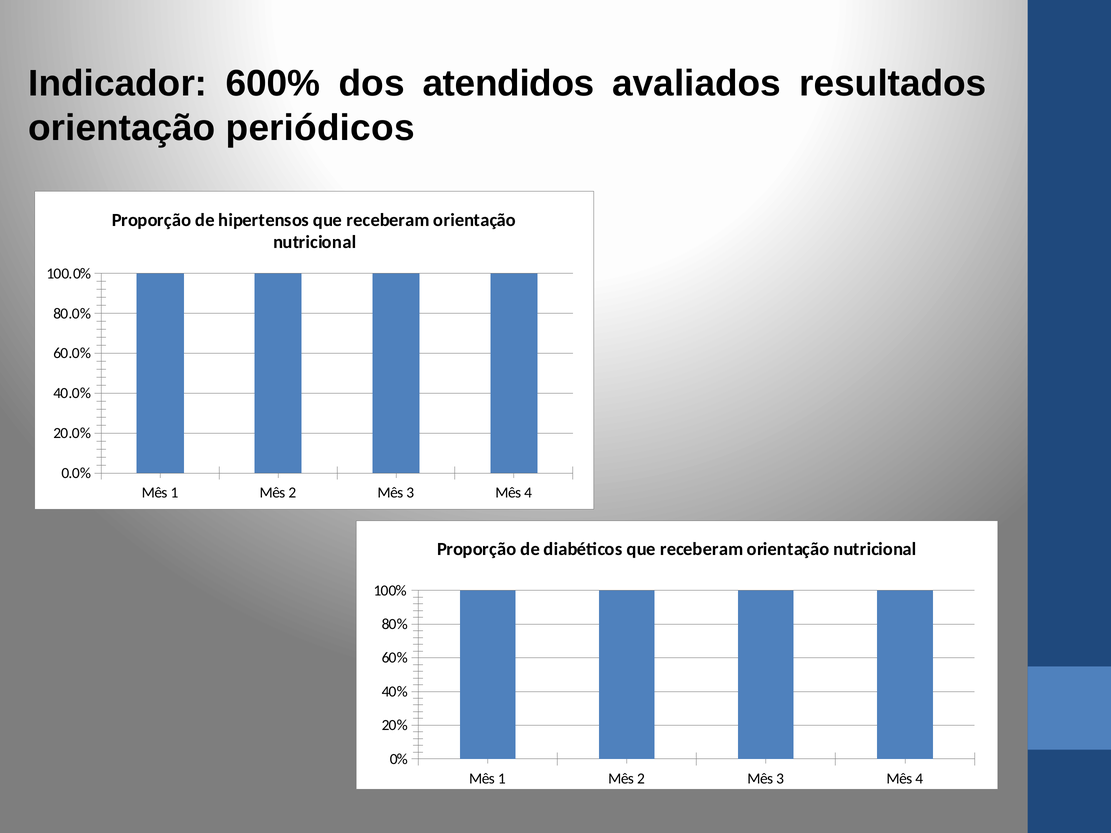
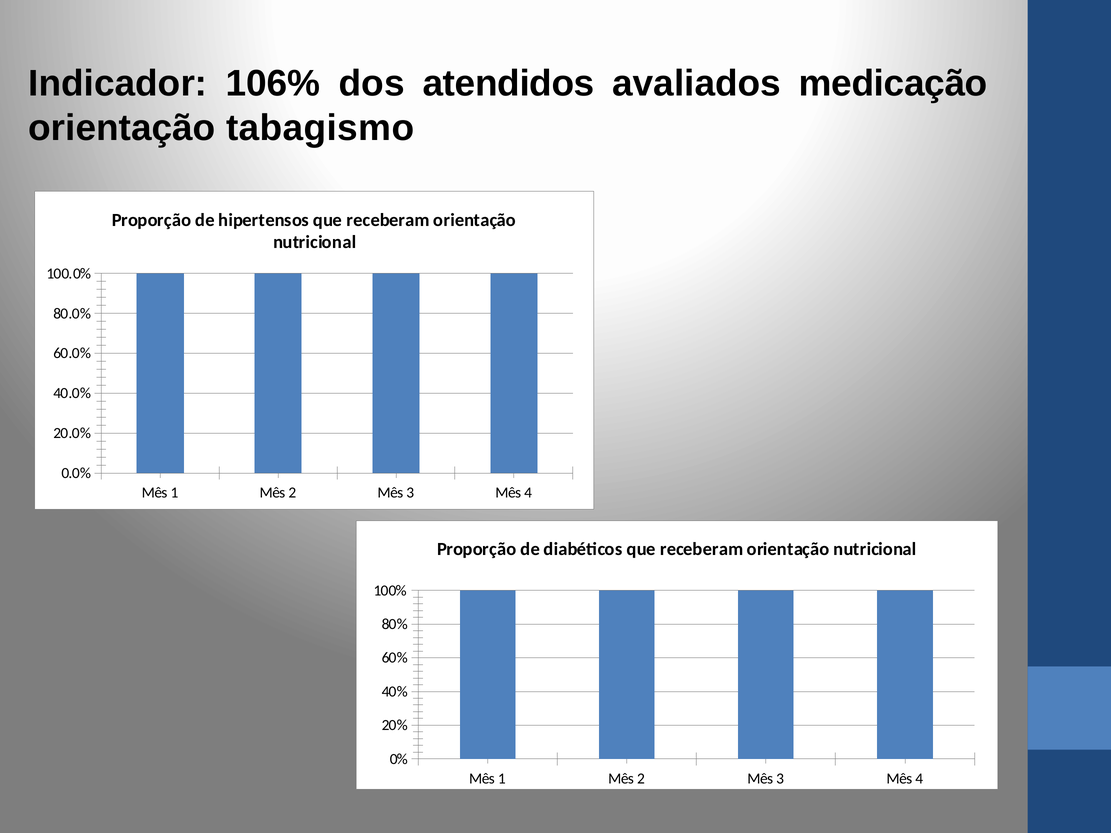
600%: 600% -> 106%
resultados: resultados -> medicação
periódicos: periódicos -> tabagismo
